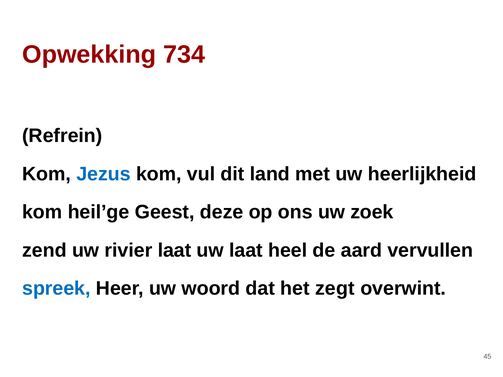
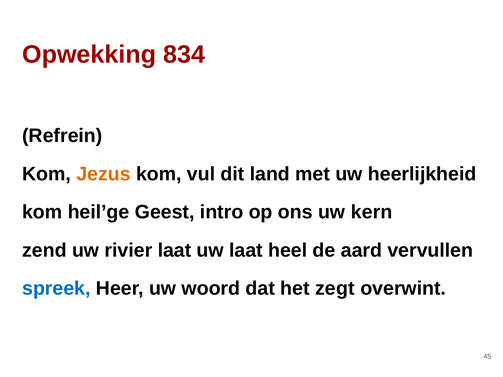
734: 734 -> 834
Jezus colour: blue -> orange
deze: deze -> intro
zoek: zoek -> kern
